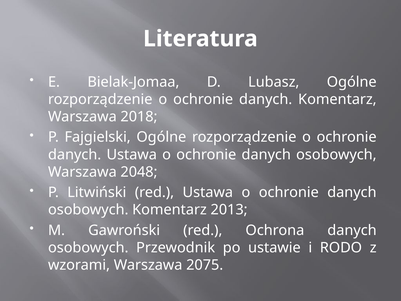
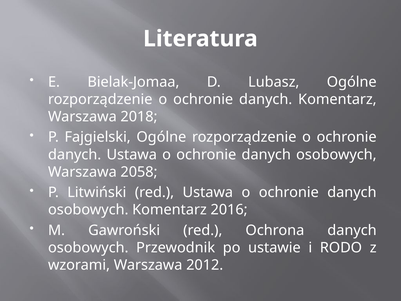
2048: 2048 -> 2058
2013: 2013 -> 2016
2075: 2075 -> 2012
